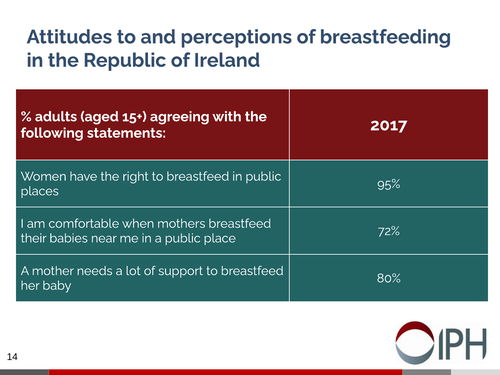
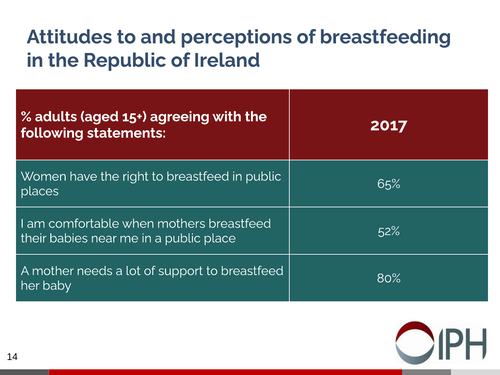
95%: 95% -> 65%
72%: 72% -> 52%
